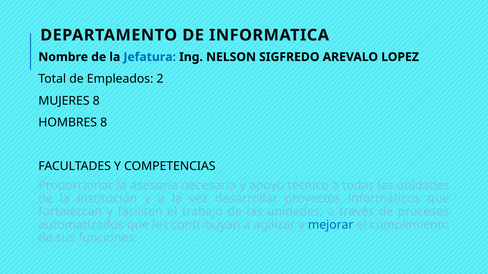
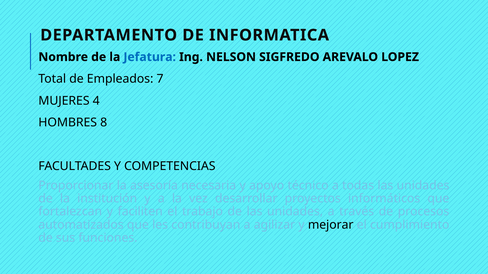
2: 2 -> 7
MUJERES 8: 8 -> 4
mejorar colour: blue -> black
